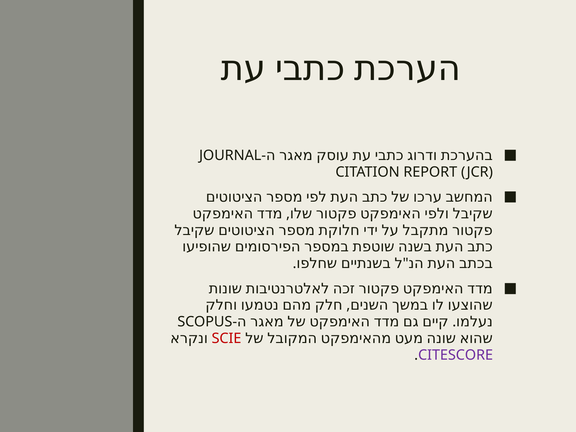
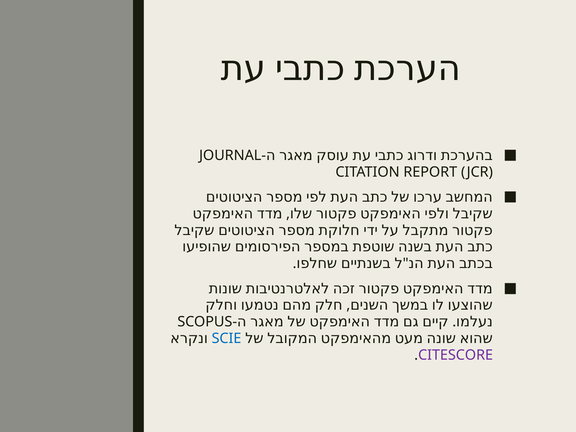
SCIE colour: red -> blue
